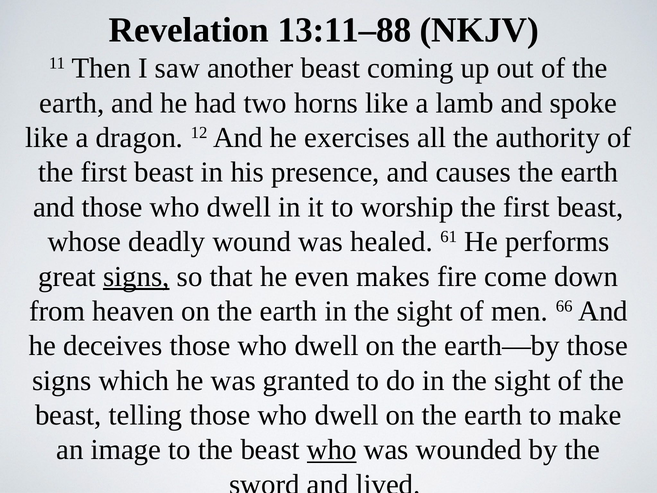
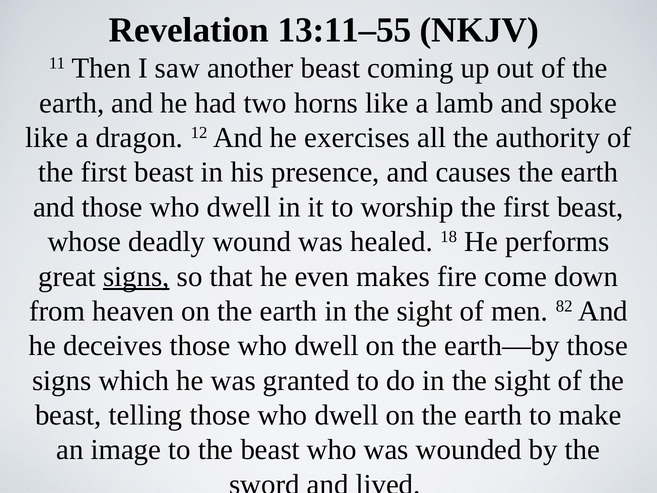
13:11–88: 13:11–88 -> 13:11–55
61: 61 -> 18
66: 66 -> 82
who at (332, 450) underline: present -> none
